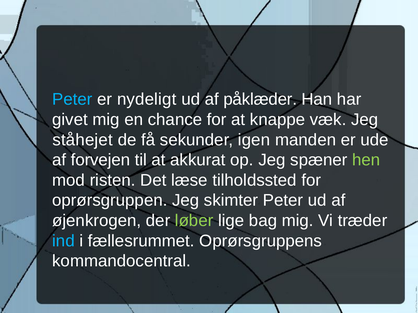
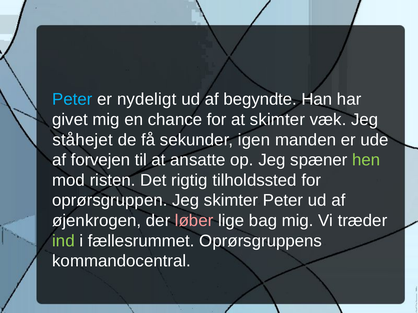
påklæder: påklæder -> begyndte
at knappe: knappe -> skimter
akkurat: akkurat -> ansatte
læse: læse -> rigtig
løber colour: light green -> pink
ind colour: light blue -> light green
